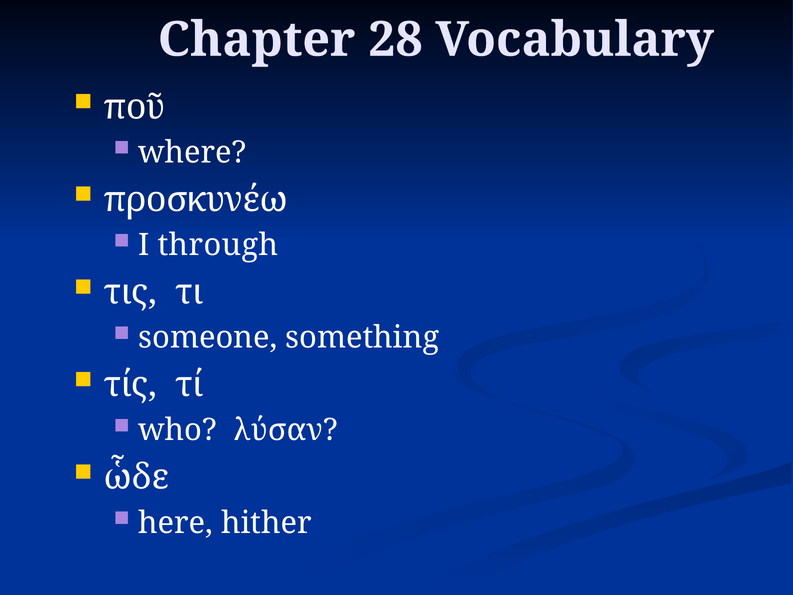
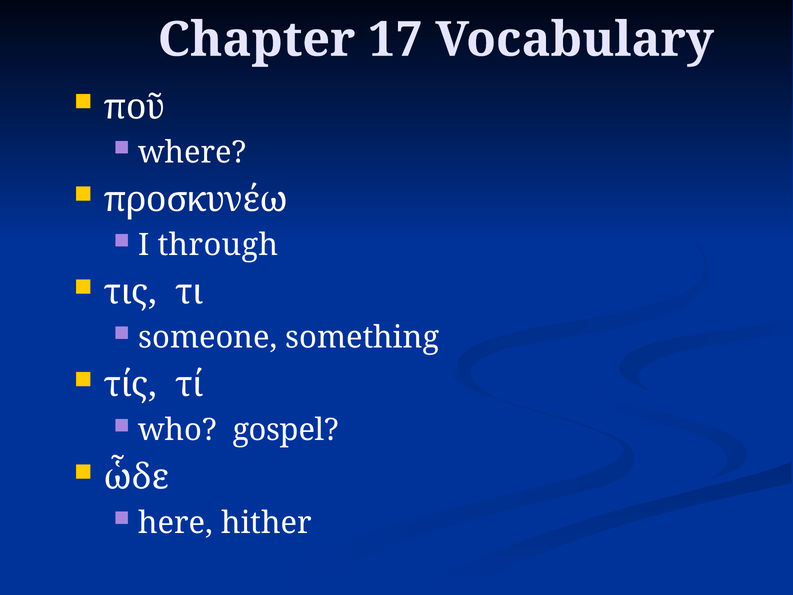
28: 28 -> 17
λύσαν: λύσαν -> gospel
